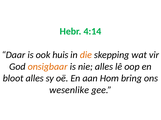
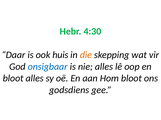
4:14: 4:14 -> 4:30
onsigbaar colour: orange -> blue
Hom bring: bring -> bloot
wesenlike: wesenlike -> godsdiens
